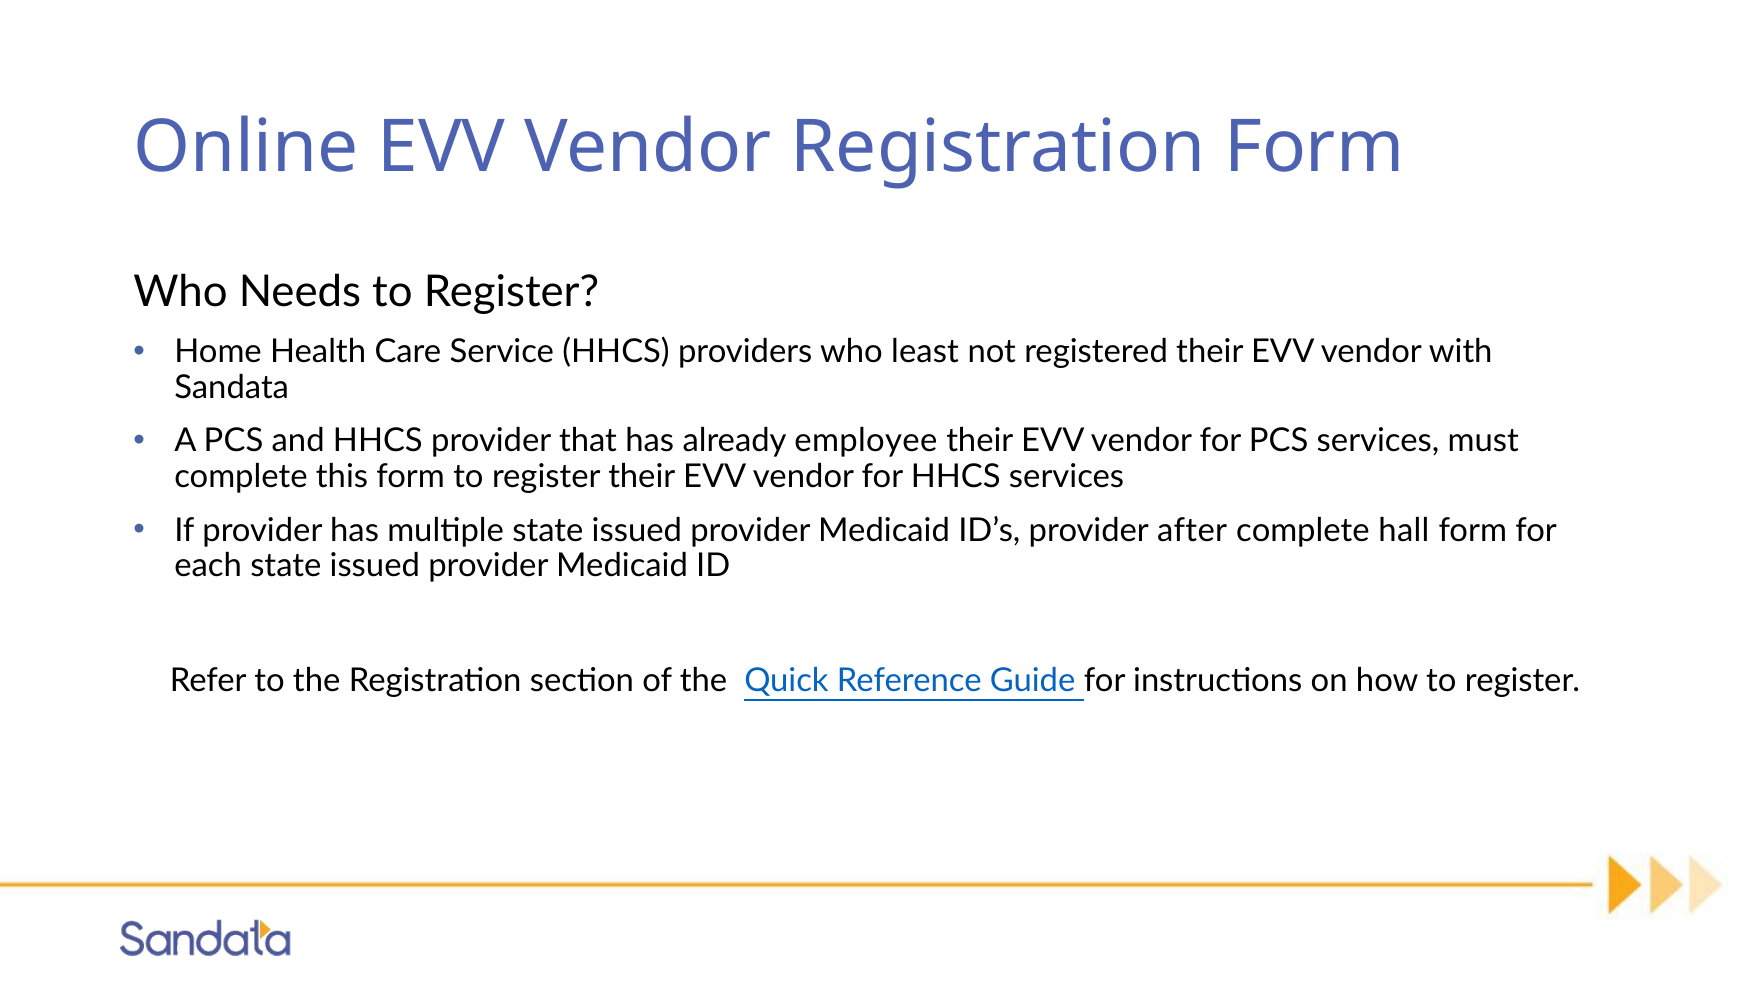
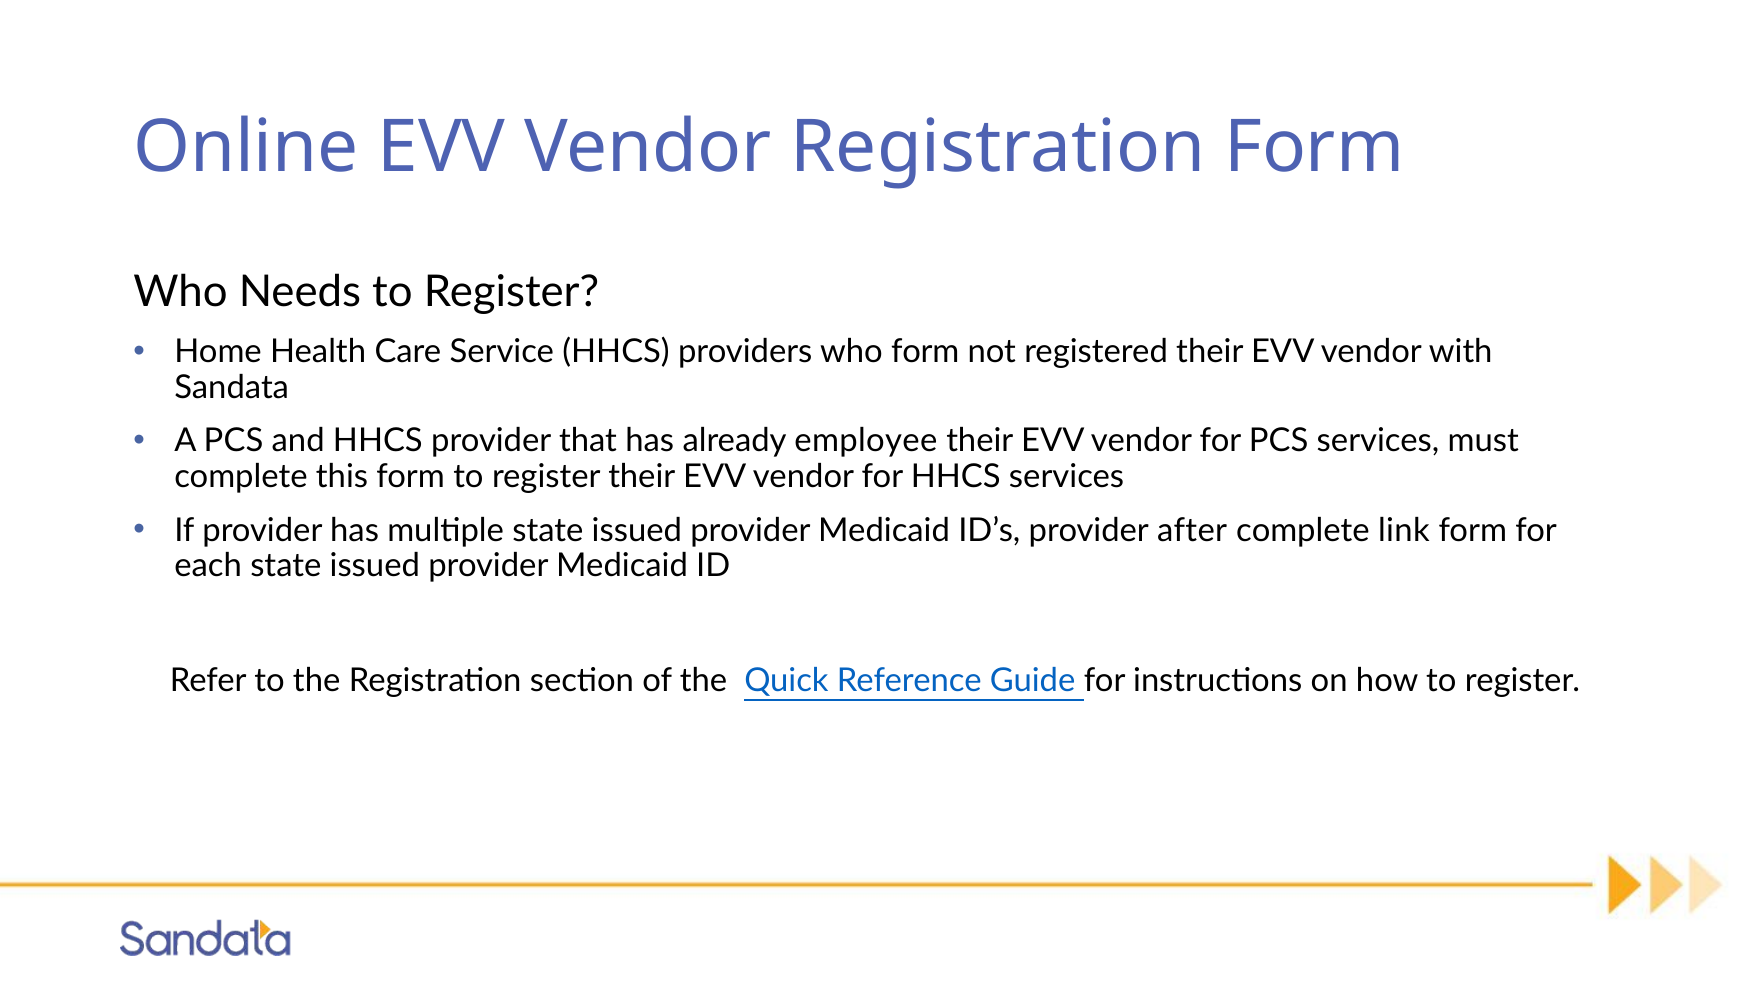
who least: least -> form
hall: hall -> link
